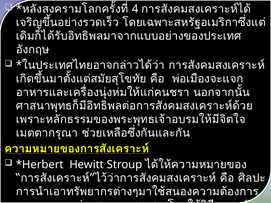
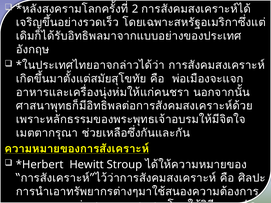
4: 4 -> 2
